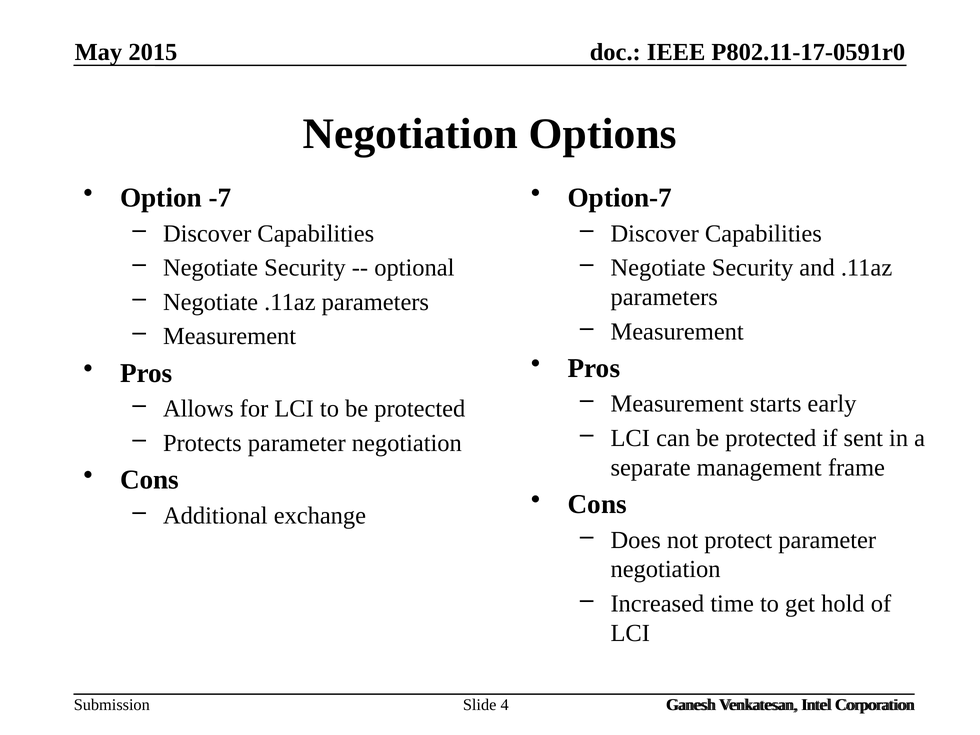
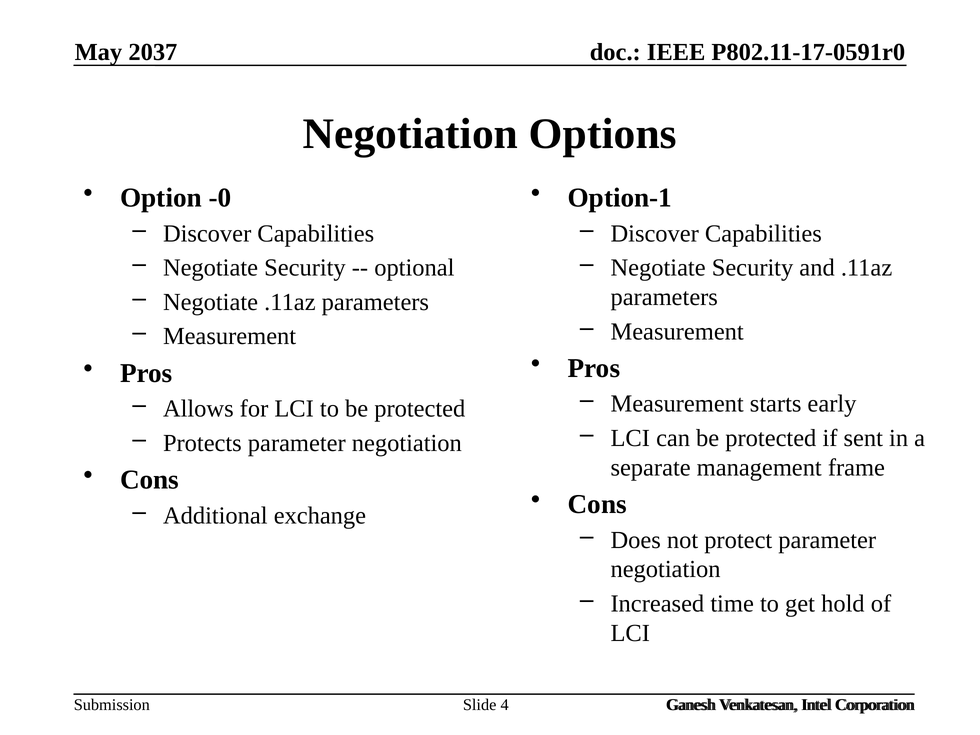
2015: 2015 -> 2037
-7: -7 -> -0
Option-7: Option-7 -> Option-1
